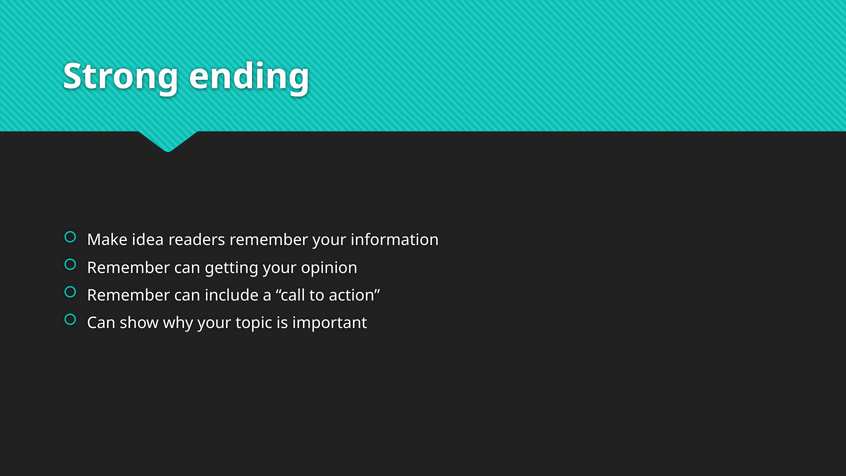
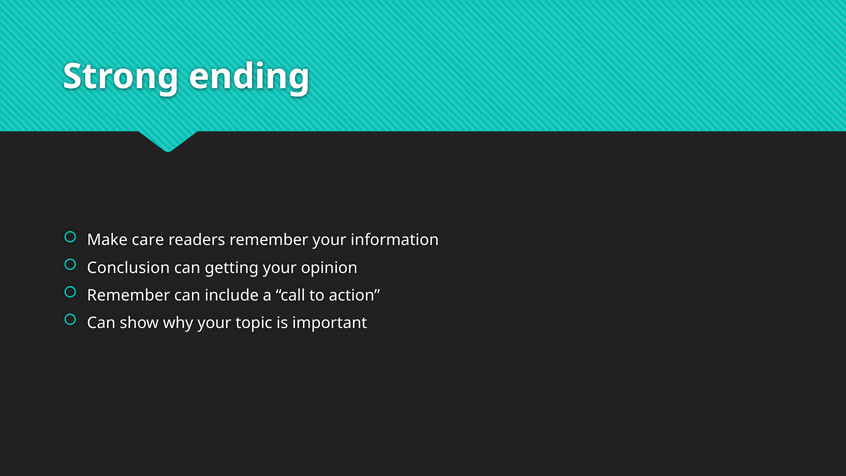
idea: idea -> care
Remember at (129, 268): Remember -> Conclusion
